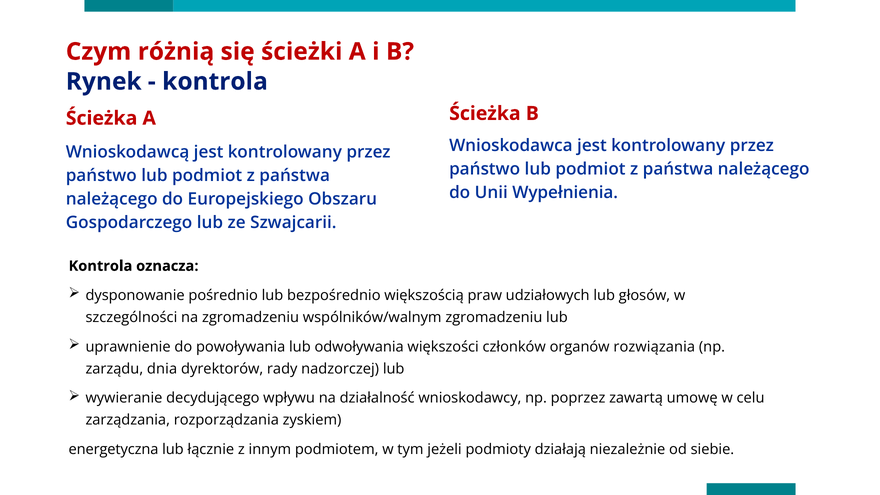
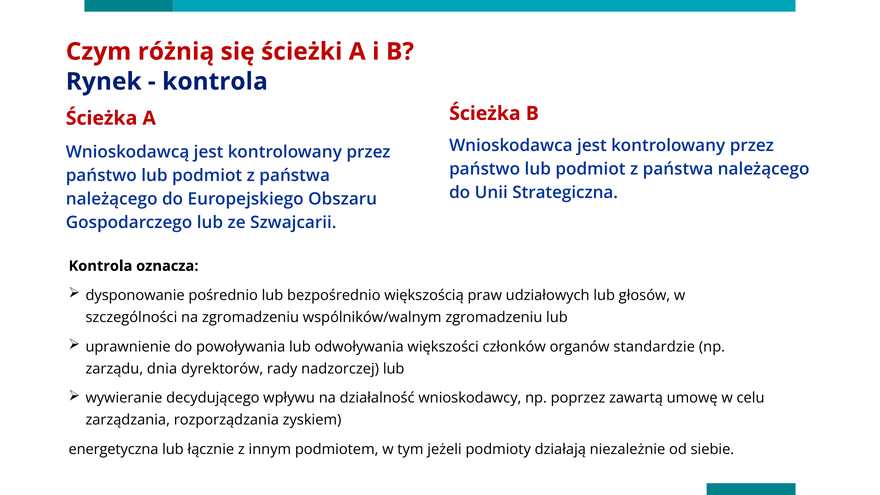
Wypełnienia: Wypełnienia -> Strategiczna
rozwiązania: rozwiązania -> standardzie
